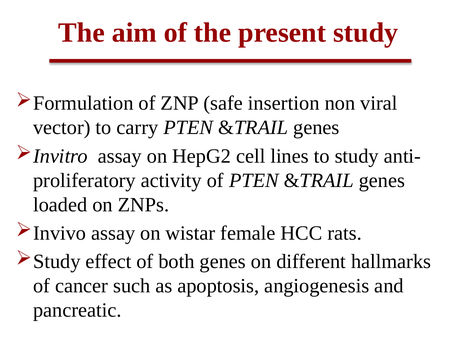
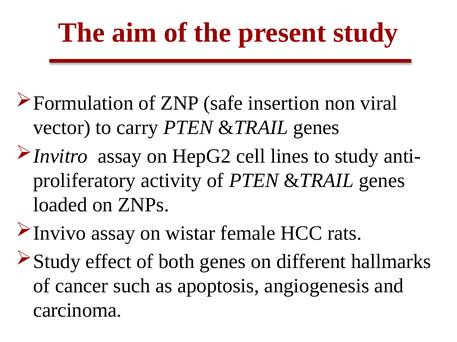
pancreatic: pancreatic -> carcinoma
